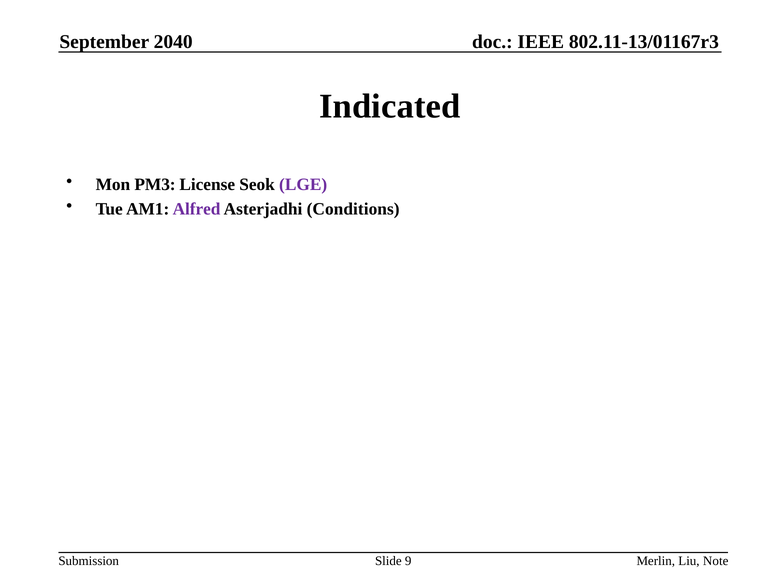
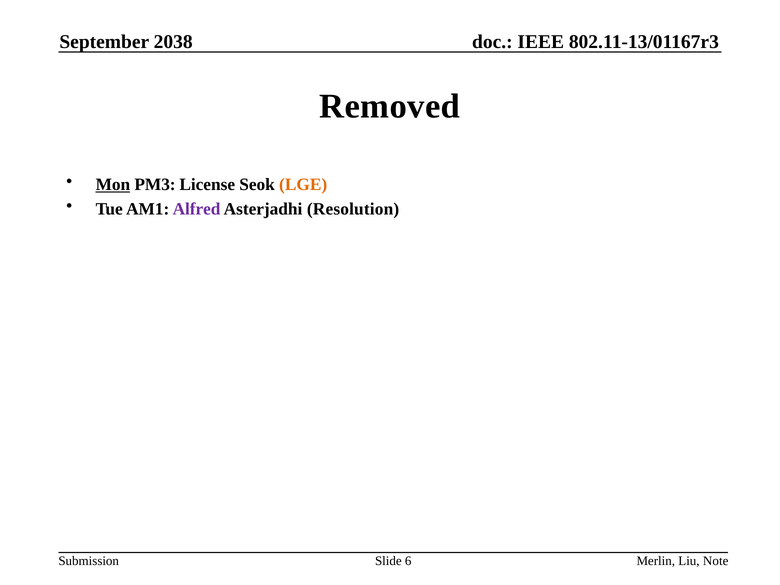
2040: 2040 -> 2038
Indicated: Indicated -> Removed
Mon underline: none -> present
LGE colour: purple -> orange
Conditions: Conditions -> Resolution
9: 9 -> 6
